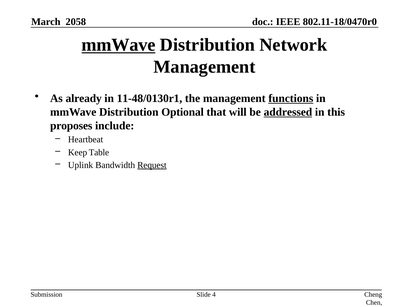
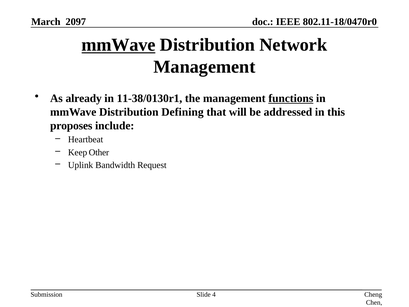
2058: 2058 -> 2097
11-48/0130r1: 11-48/0130r1 -> 11-38/0130r1
Optional: Optional -> Defining
addressed underline: present -> none
Table: Table -> Other
Request underline: present -> none
